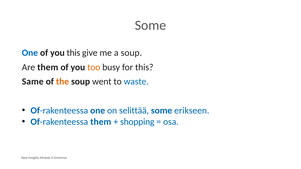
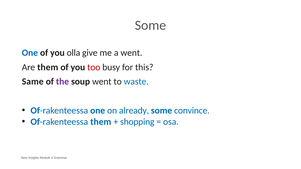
you this: this -> olla
a soup: soup -> went
too colour: orange -> red
the colour: orange -> purple
selittää: selittää -> already
erikseen: erikseen -> convince
